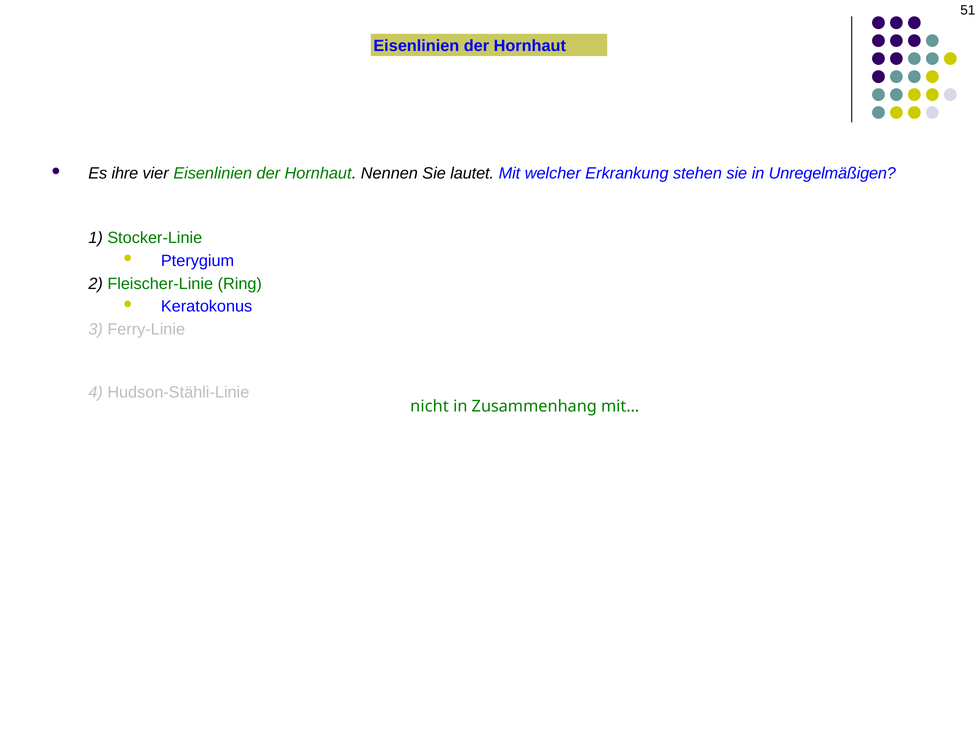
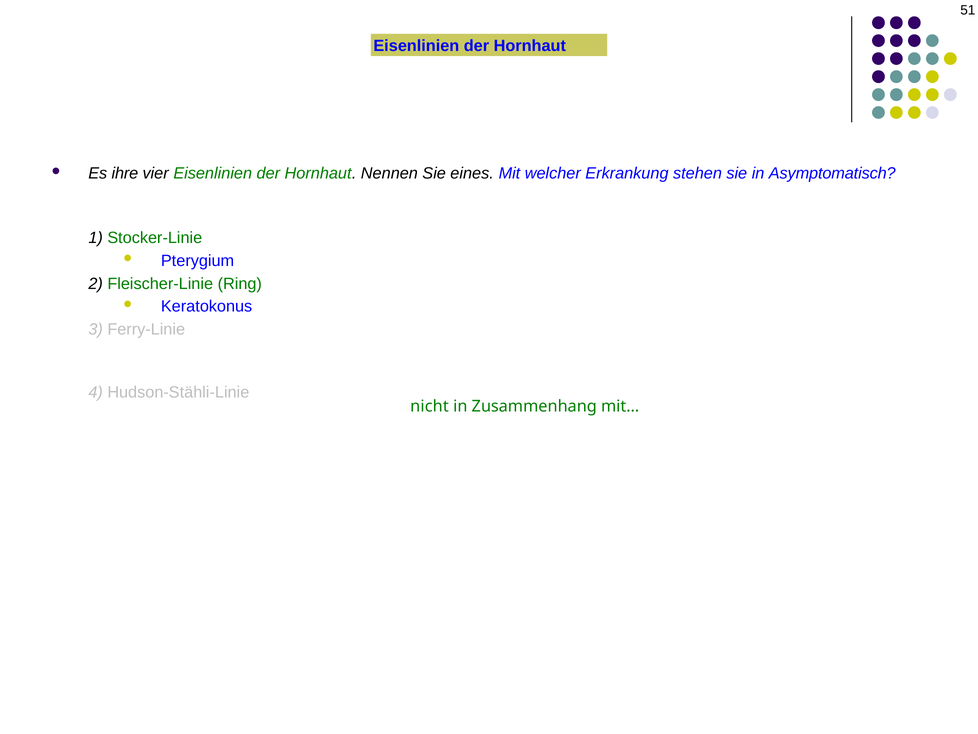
lautet: lautet -> eines
Unregelmäßigen: Unregelmäßigen -> Asymptomatisch
